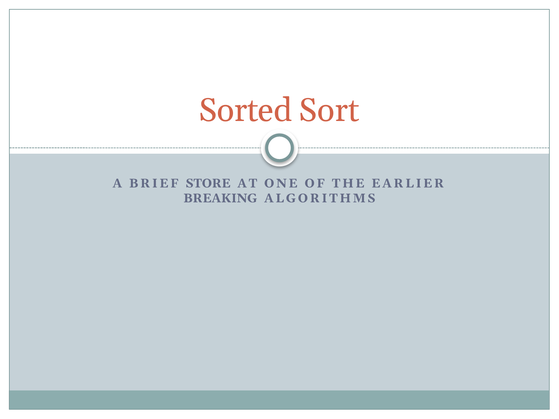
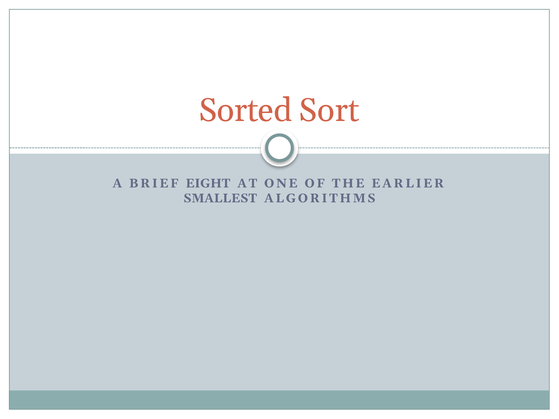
STORE: STORE -> EIGHT
BREAKING: BREAKING -> SMALLEST
